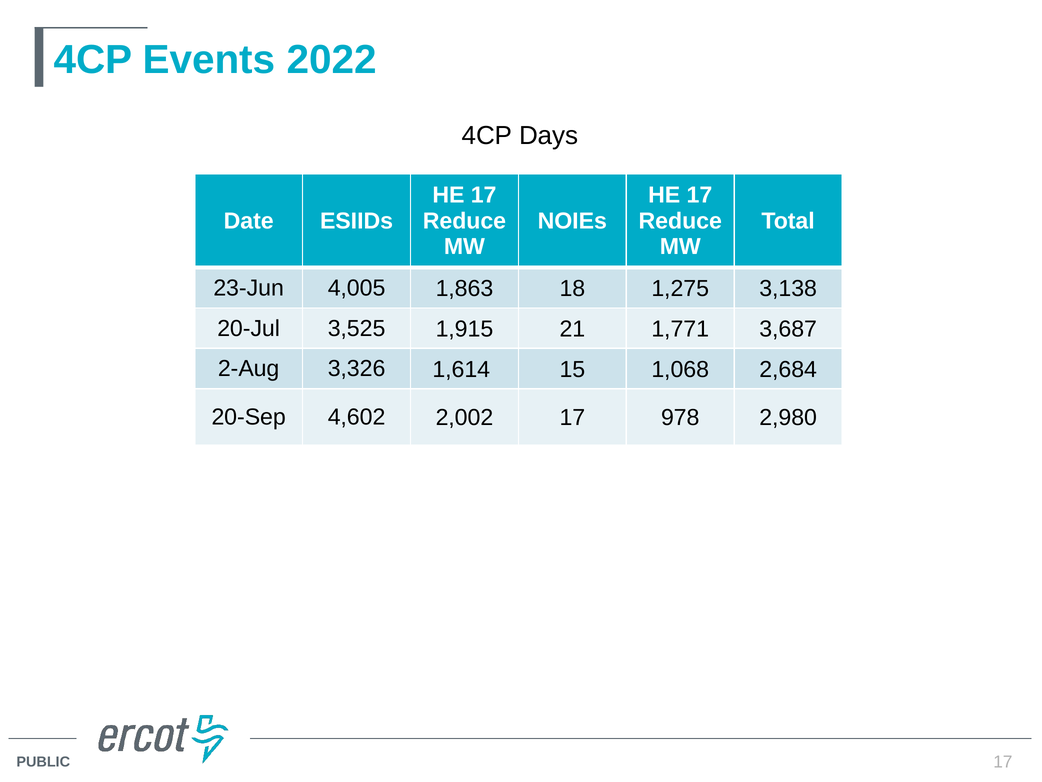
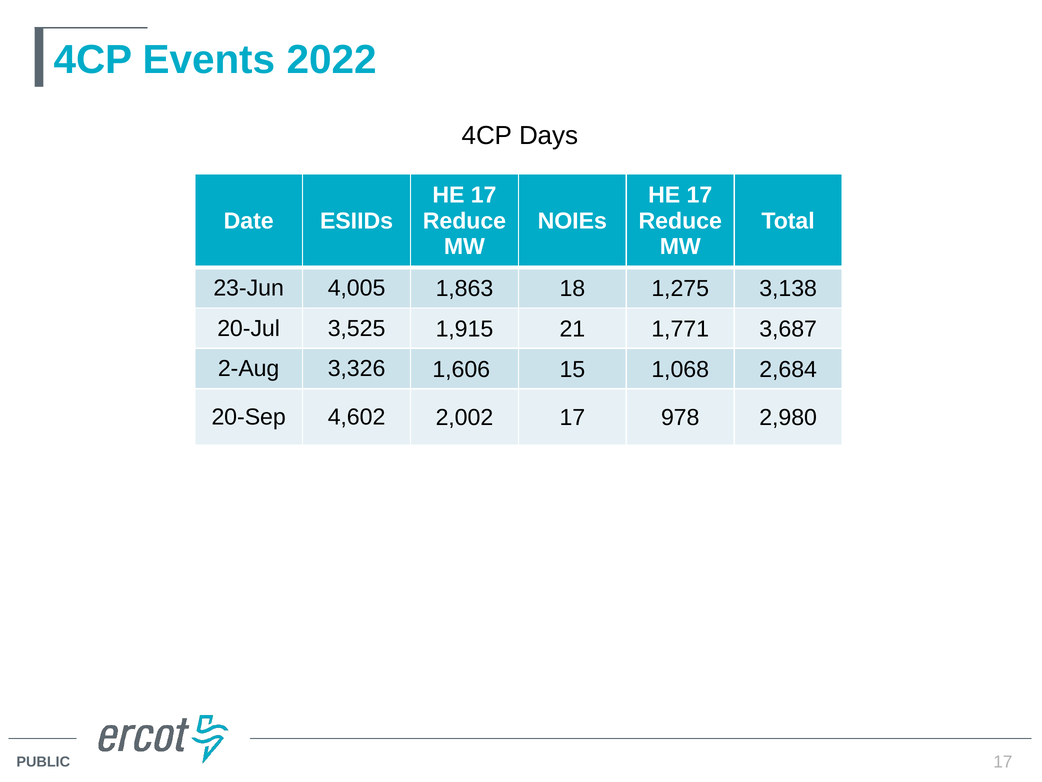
1,614: 1,614 -> 1,606
